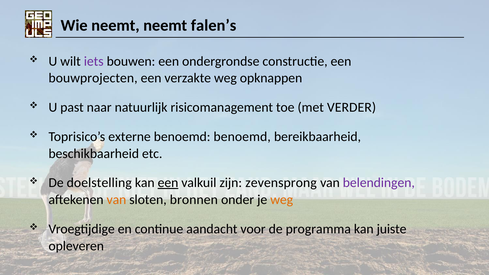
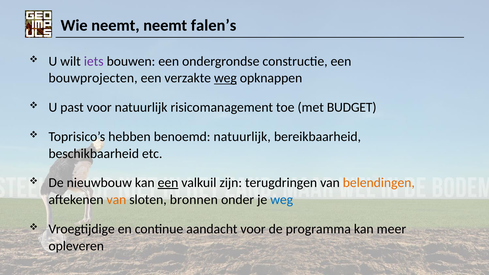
weg at (225, 78) underline: none -> present
past naar: naar -> voor
VERDER: VERDER -> BUDGET
externe: externe -> hebben
benoemd benoemd: benoemd -> natuurlijk
doelstelling: doelstelling -> nieuwbouw
zevensprong: zevensprong -> terugdringen
belendingen colour: purple -> orange
weg at (282, 200) colour: orange -> blue
juiste: juiste -> meer
